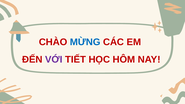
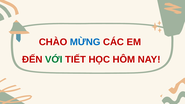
VỚI colour: purple -> green
